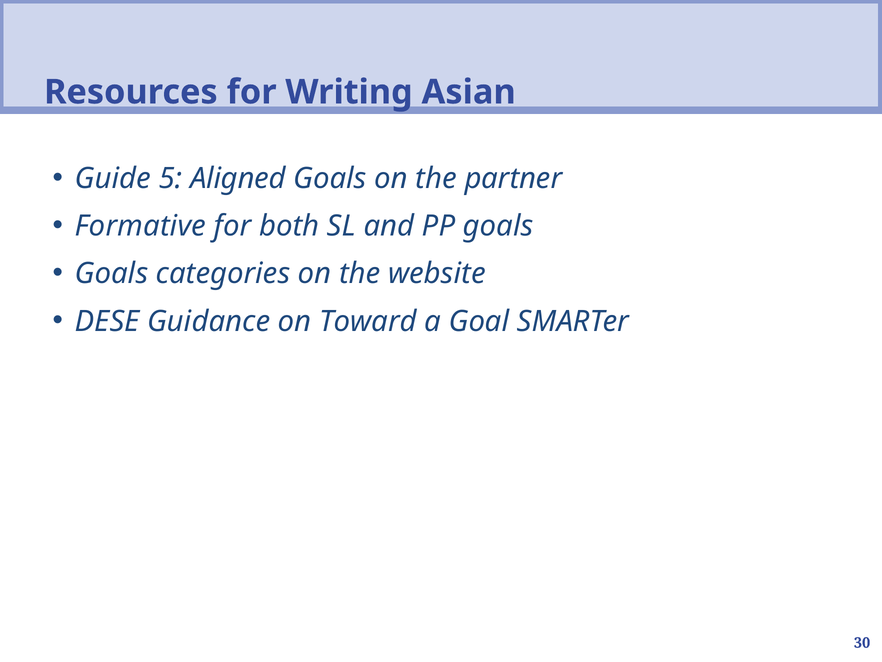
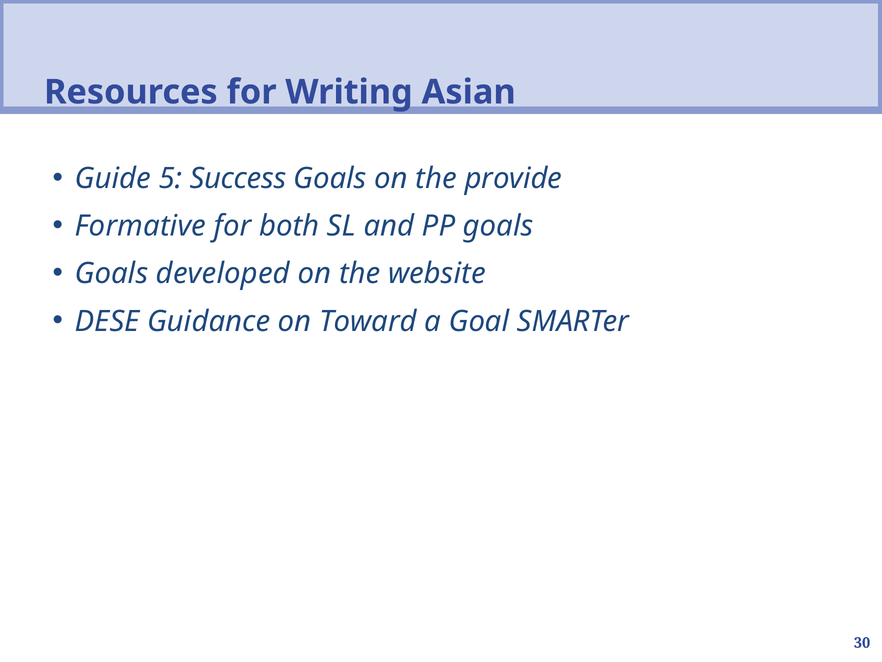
Aligned: Aligned -> Success
partner: partner -> provide
categories: categories -> developed
